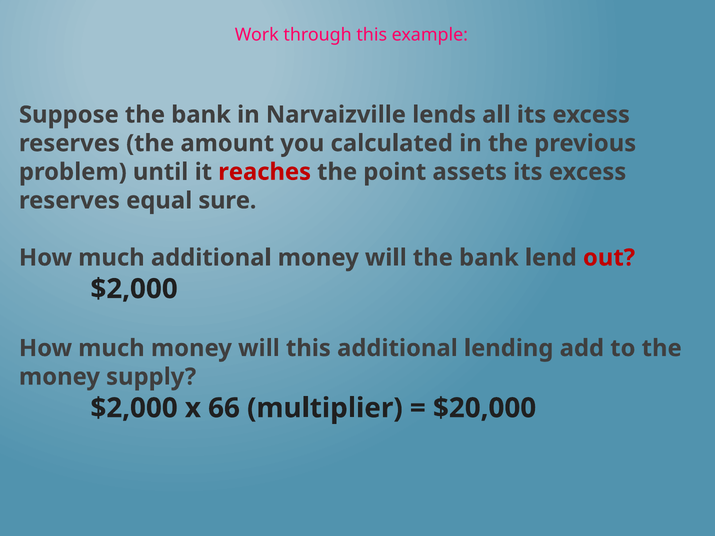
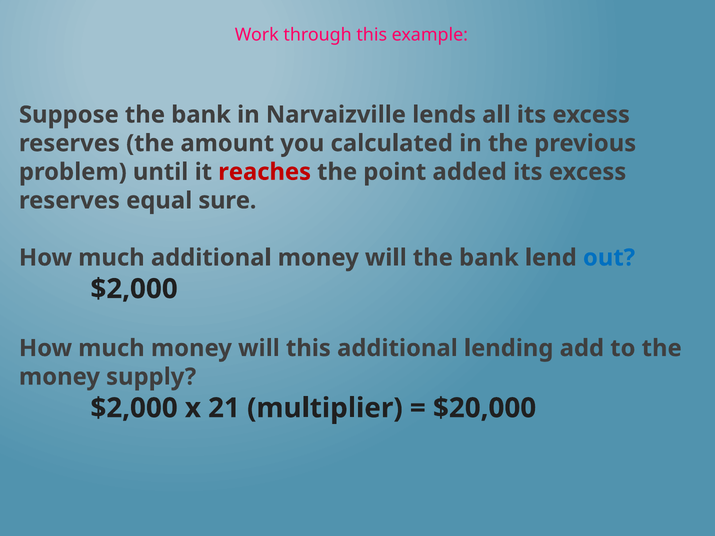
assets: assets -> added
out colour: red -> blue
66: 66 -> 21
